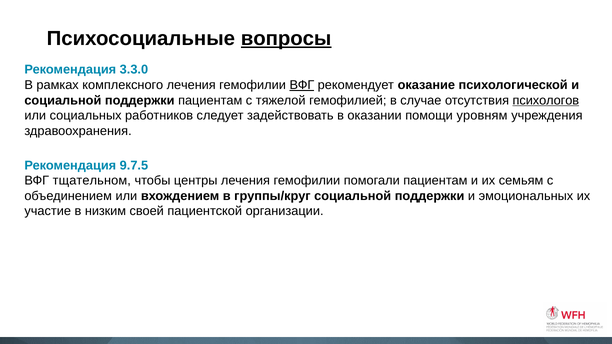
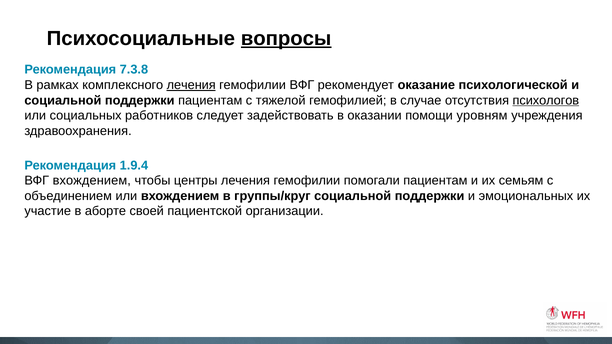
3.3.0: 3.3.0 -> 7.3.8
лечения at (191, 85) underline: none -> present
ВФГ at (302, 85) underline: present -> none
9.7.5: 9.7.5 -> 1.9.4
ВФГ тщательном: тщательном -> вхождением
низким: низким -> аборте
